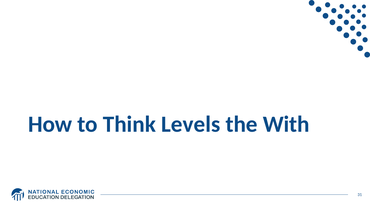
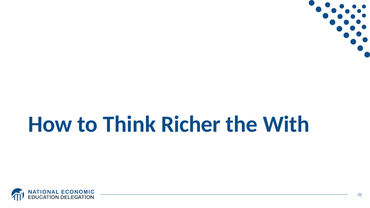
Levels: Levels -> Richer
